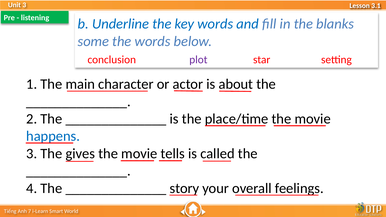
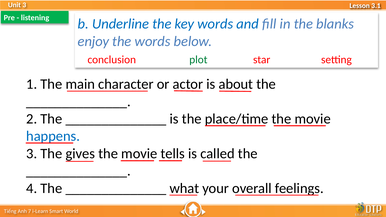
some: some -> enjoy
plot colour: purple -> green
story: story -> what
